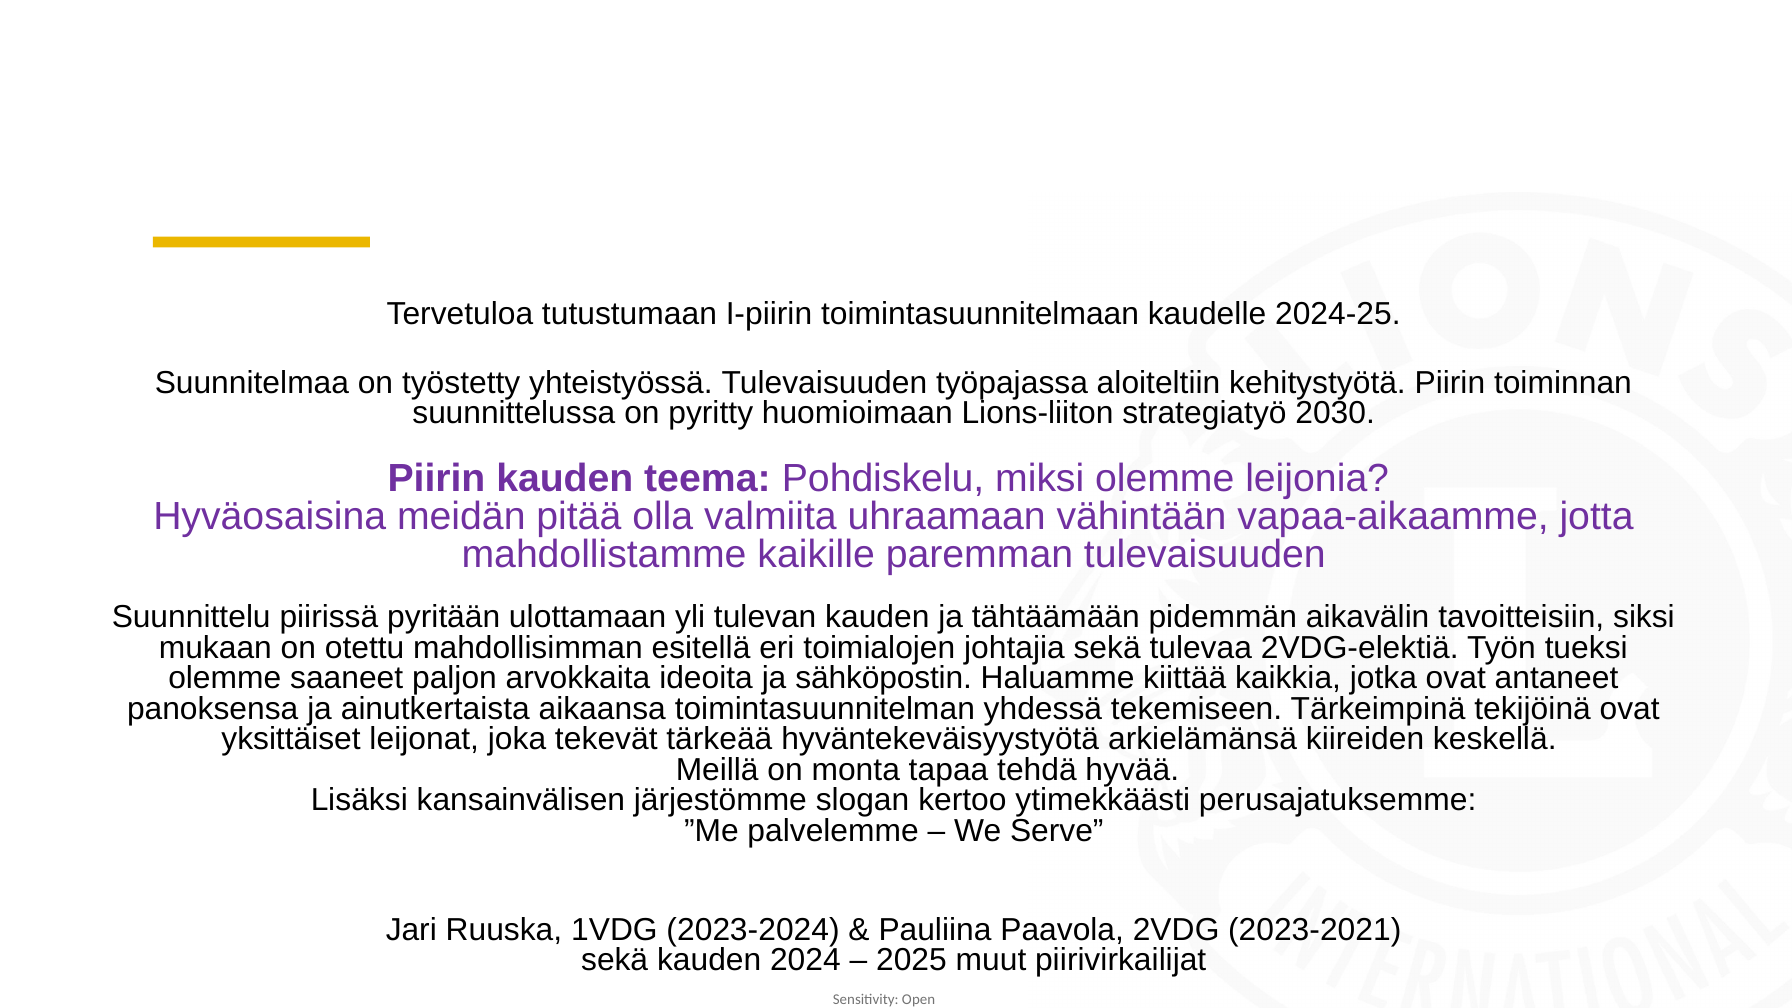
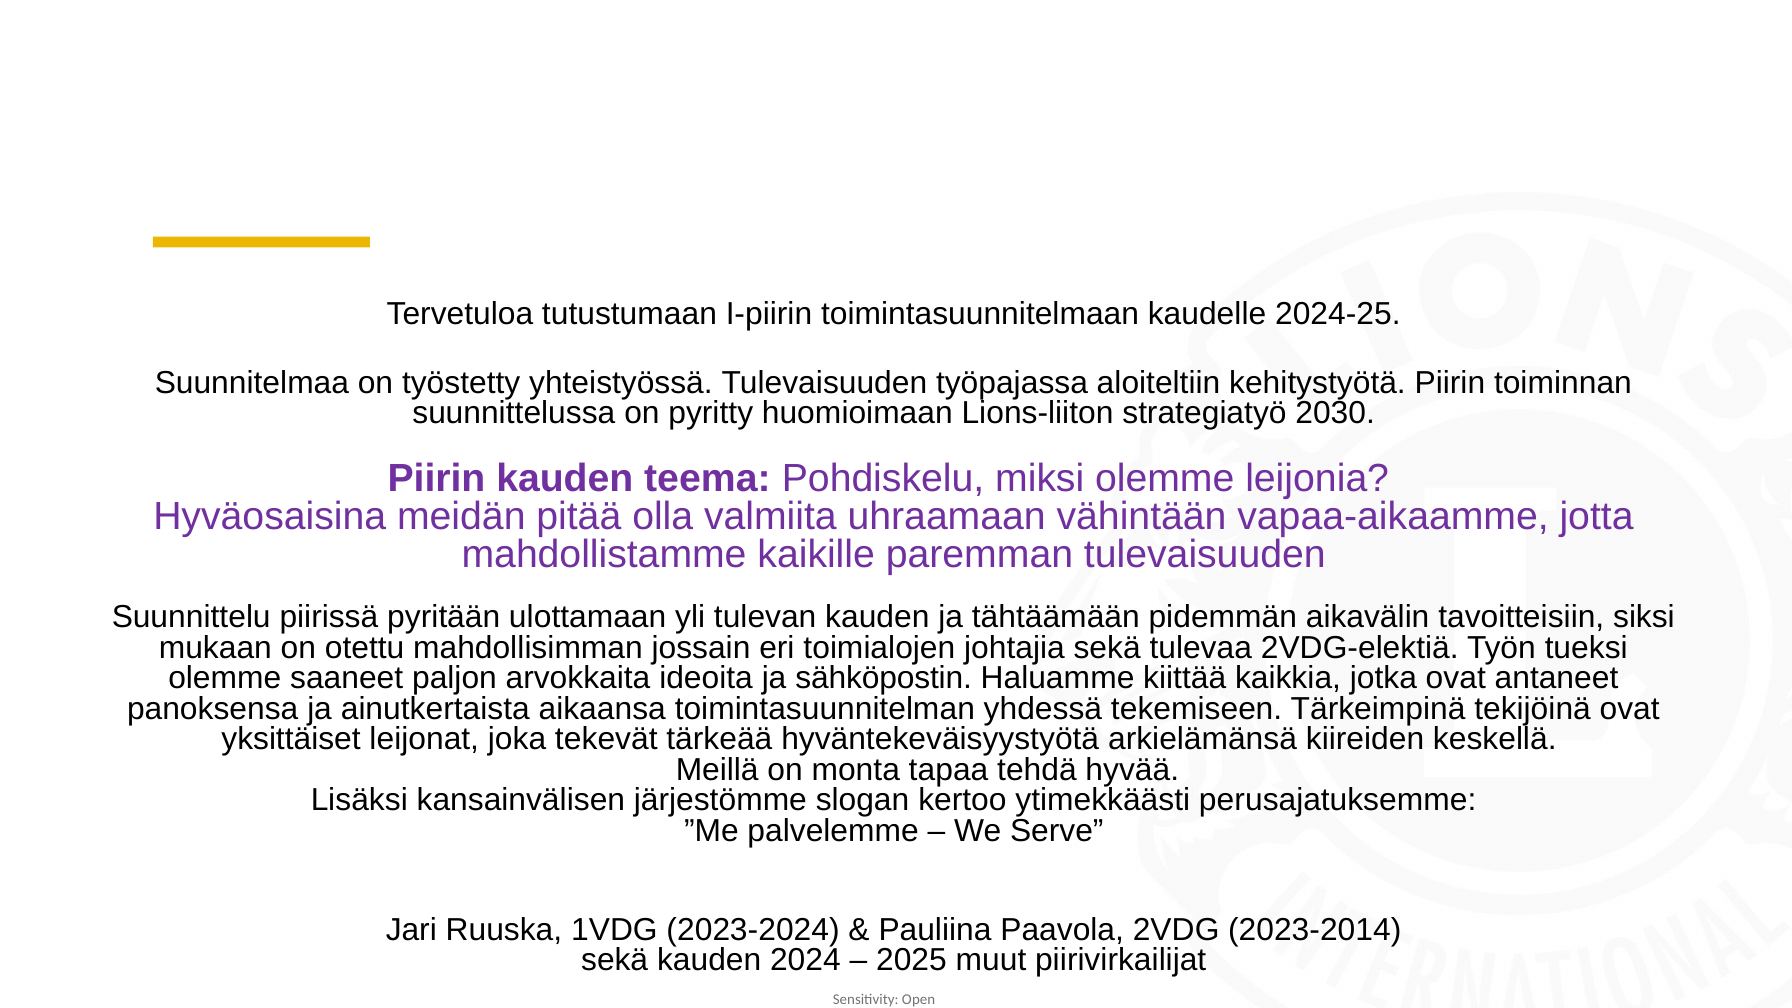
esitellä: esitellä -> jossain
2023-2021: 2023-2021 -> 2023-2014
